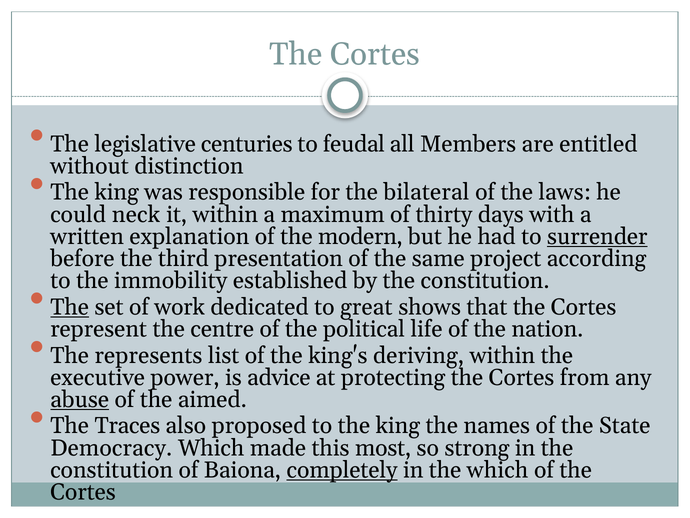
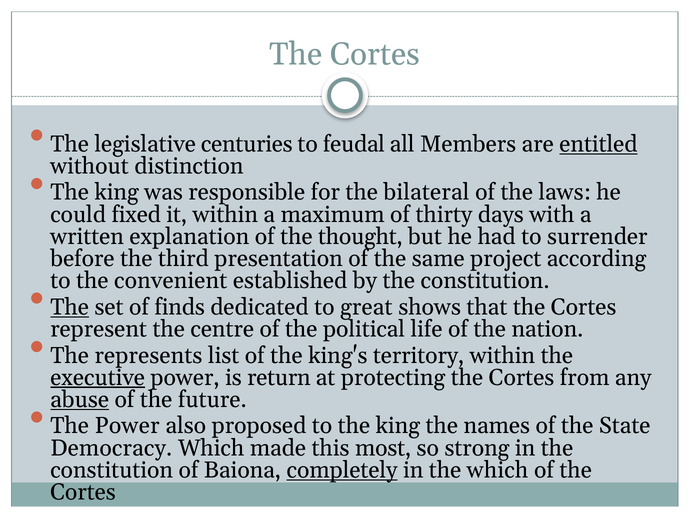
entitled underline: none -> present
neck: neck -> fixed
modern: modern -> thought
surrender underline: present -> none
immobility: immobility -> convenient
work: work -> finds
deriving: deriving -> territory
executive underline: none -> present
advice: advice -> return
aimed: aimed -> future
The Traces: Traces -> Power
